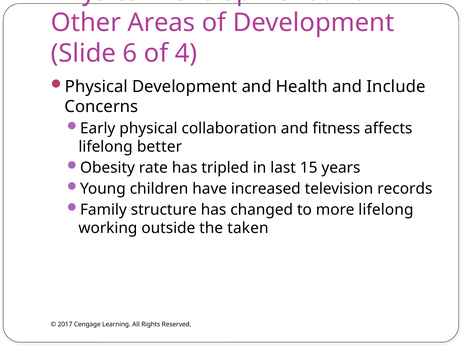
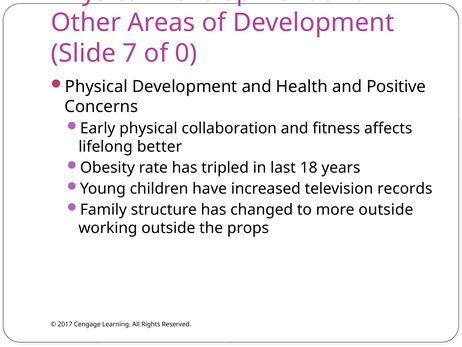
6: 6 -> 7
4: 4 -> 0
Include: Include -> Positive
15: 15 -> 18
more lifelong: lifelong -> outside
taken: taken -> props
